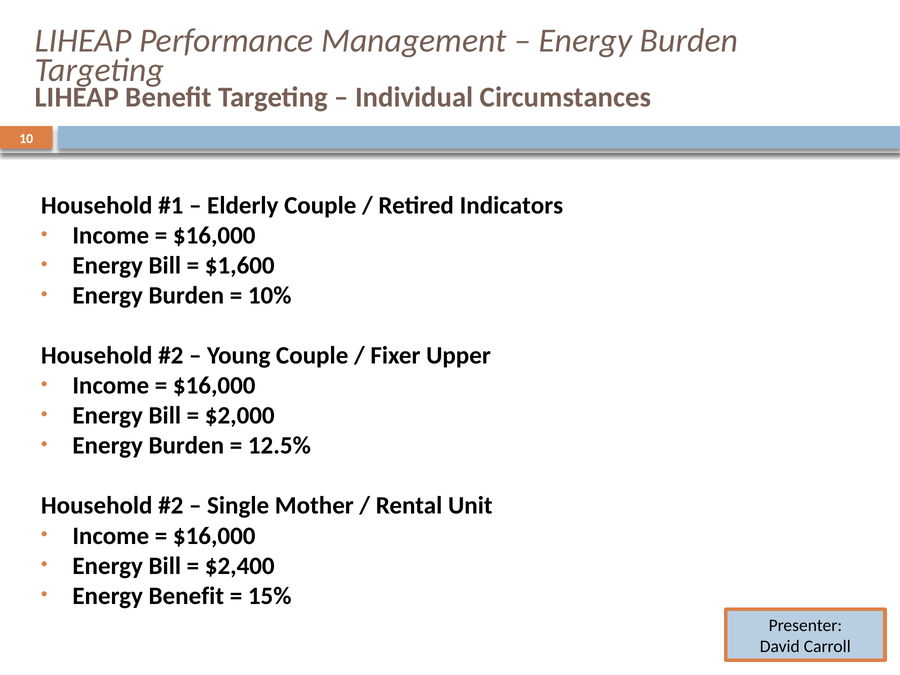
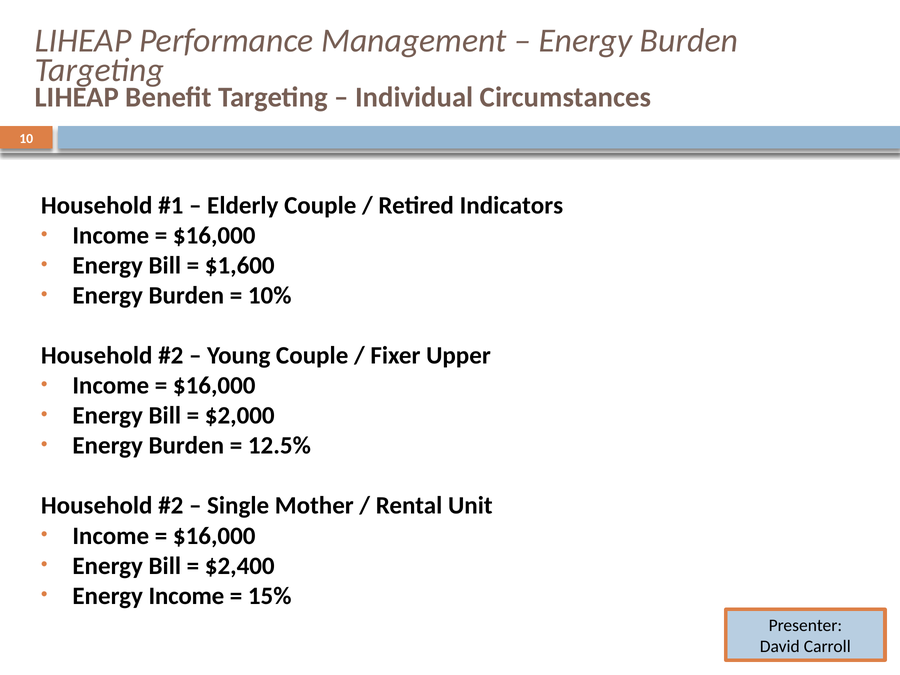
Energy Benefit: Benefit -> Income
